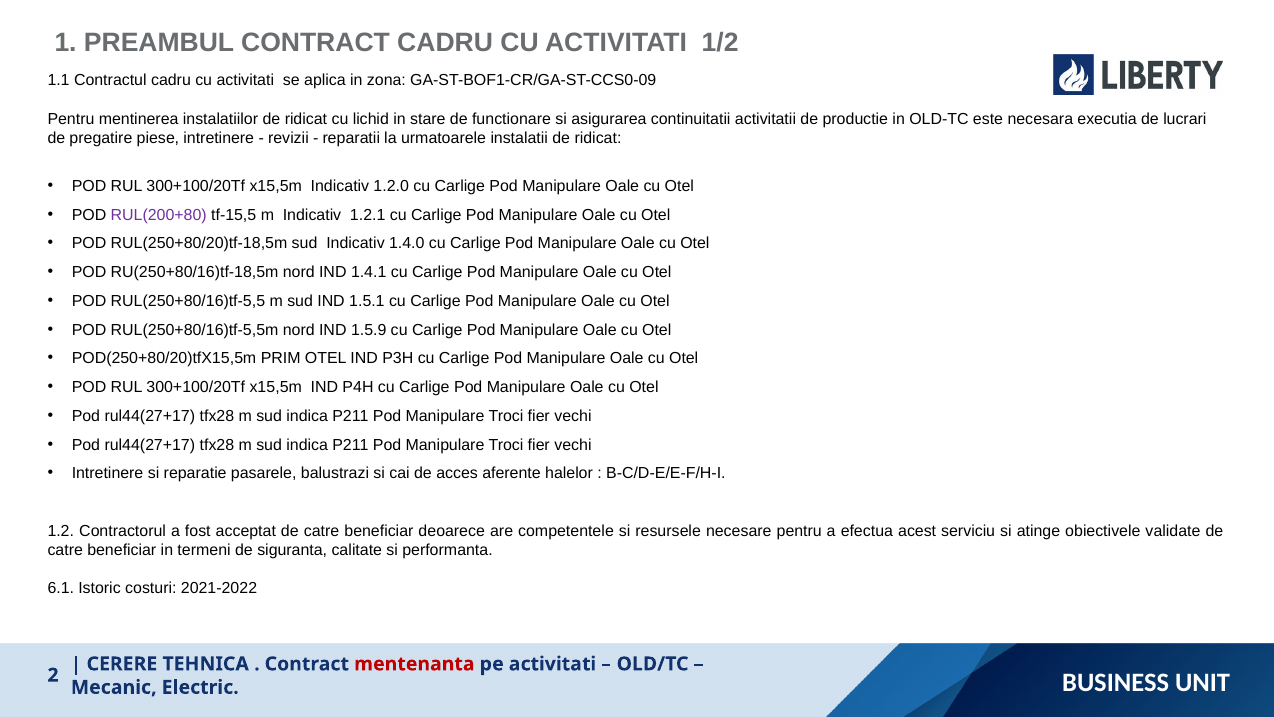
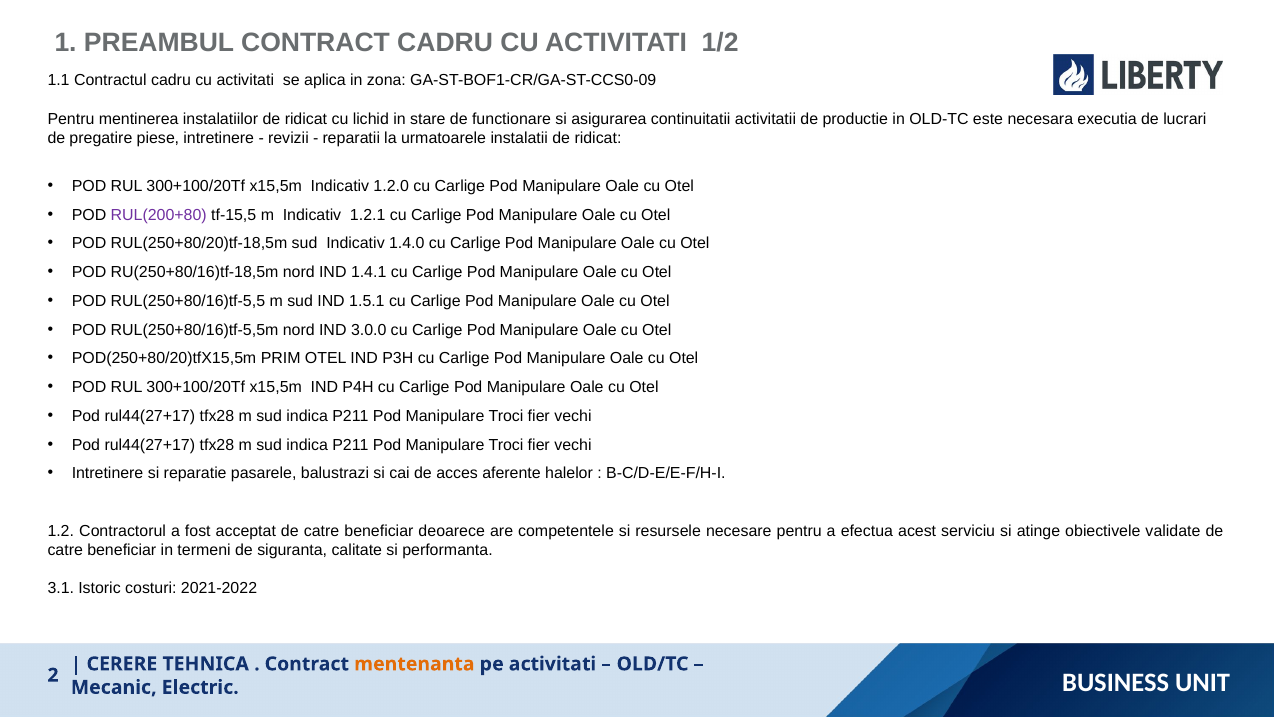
1.5.9: 1.5.9 -> 3.0.0
6.1: 6.1 -> 3.1
mentenanta colour: red -> orange
